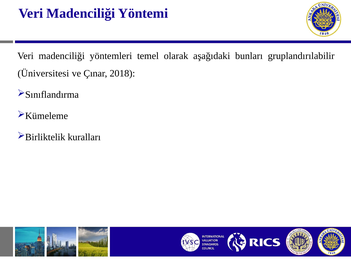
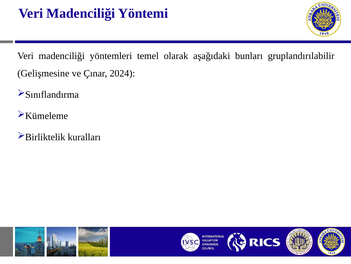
Üniversitesi: Üniversitesi -> Gelişmesine
2018: 2018 -> 2024
